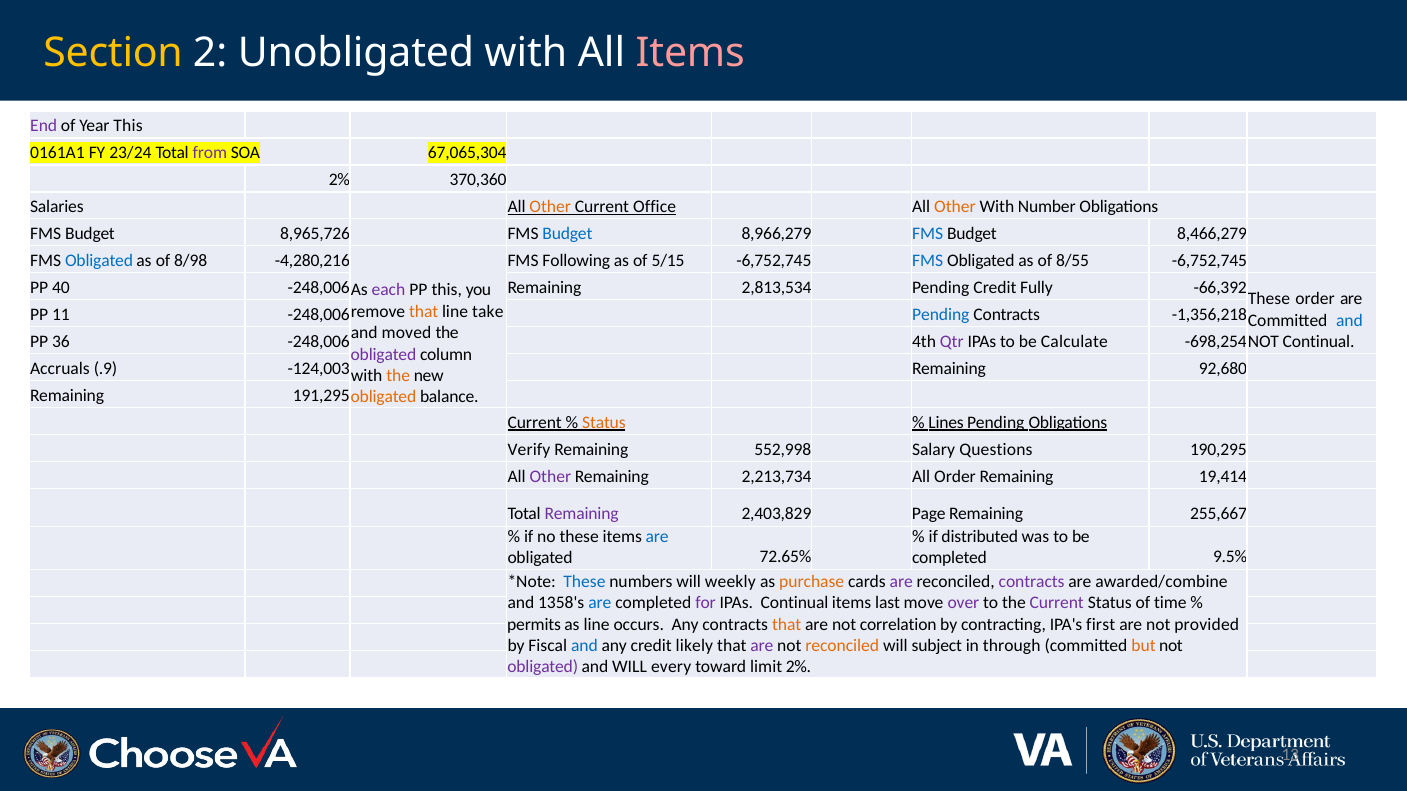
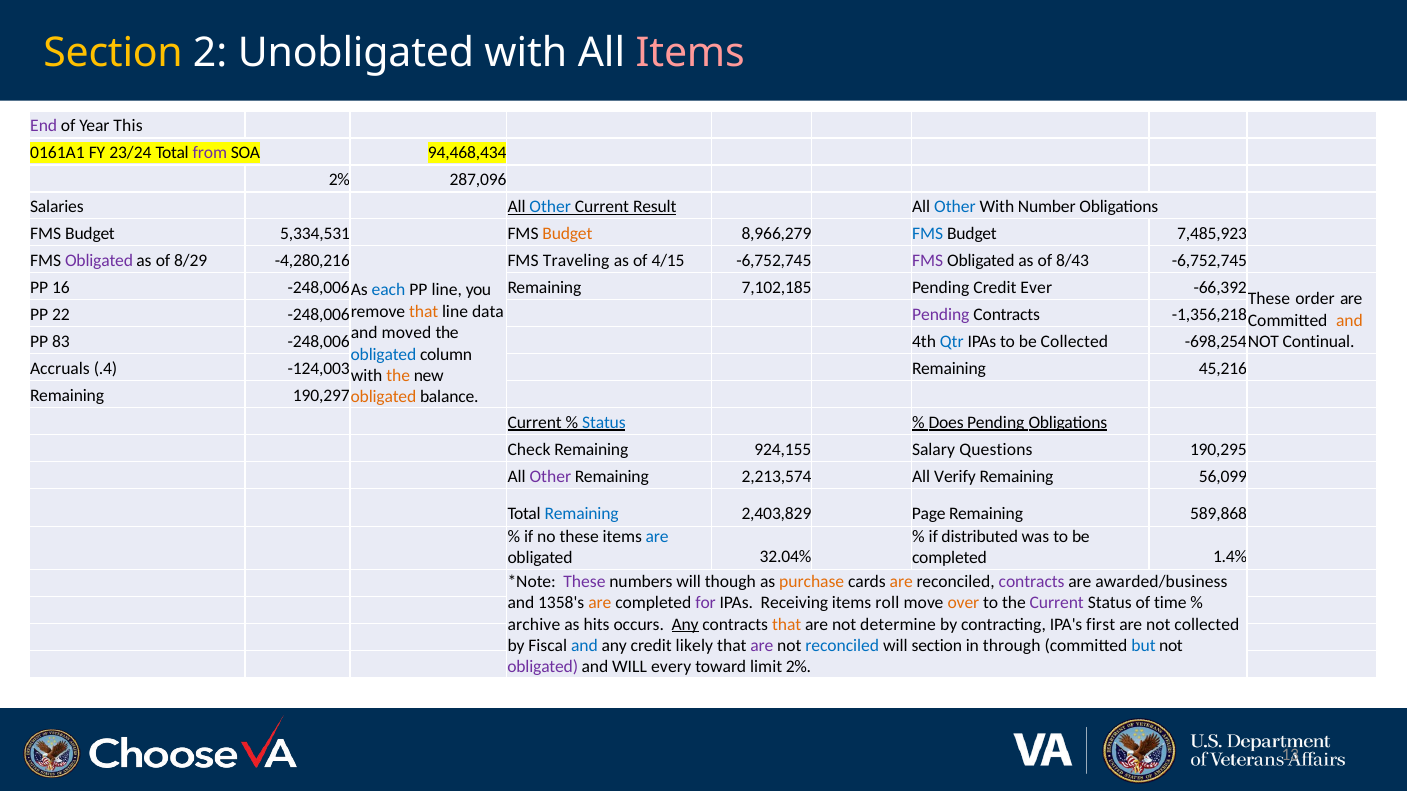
67,065,304: 67,065,304 -> 94,468,434
370,360: 370,360 -> 287,096
Other at (550, 207) colour: orange -> blue
Office: Office -> Result
Other at (955, 207) colour: orange -> blue
8,965,726: 8,965,726 -> 5,334,531
Budget at (567, 234) colour: blue -> orange
8,466,279: 8,466,279 -> 7,485,923
Obligated at (99, 261) colour: blue -> purple
8/98: 8/98 -> 8/29
Following: Following -> Traveling
5/15: 5/15 -> 4/15
FMS at (928, 261) colour: blue -> purple
8/55: 8/55 -> 8/43
40: 40 -> 16
2,813,534: 2,813,534 -> 7,102,185
Fully: Fully -> Ever
each colour: purple -> blue
PP this: this -> line
take: take -> data
11: 11 -> 22
Pending at (941, 315) colour: blue -> purple
and at (1349, 321) colour: blue -> orange
36: 36 -> 83
Qtr colour: purple -> blue
be Calculate: Calculate -> Collected
obligated at (383, 354) colour: purple -> blue
.9: .9 -> .4
92,680: 92,680 -> 45,216
191,295: 191,295 -> 190,297
Status at (604, 423) colour: orange -> blue
Lines: Lines -> Does
Verify: Verify -> Check
552,998: 552,998 -> 924,155
2,213,734: 2,213,734 -> 2,213,574
All Order: Order -> Verify
19,414: 19,414 -> 56,099
Remaining at (582, 514) colour: purple -> blue
255,667: 255,667 -> 589,868
72.65%: 72.65% -> 32.04%
9.5%: 9.5% -> 1.4%
These at (584, 582) colour: blue -> purple
weekly: weekly -> though
are at (901, 582) colour: purple -> orange
awarded/combine: awarded/combine -> awarded/business
are at (600, 603) colour: blue -> orange
IPAs Continual: Continual -> Receiving
last: last -> roll
over colour: purple -> orange
permits: permits -> archive
as line: line -> hits
Any at (685, 625) underline: none -> present
correlation: correlation -> determine
not provided: provided -> collected
reconciled at (842, 646) colour: orange -> blue
will subject: subject -> section
but colour: orange -> blue
